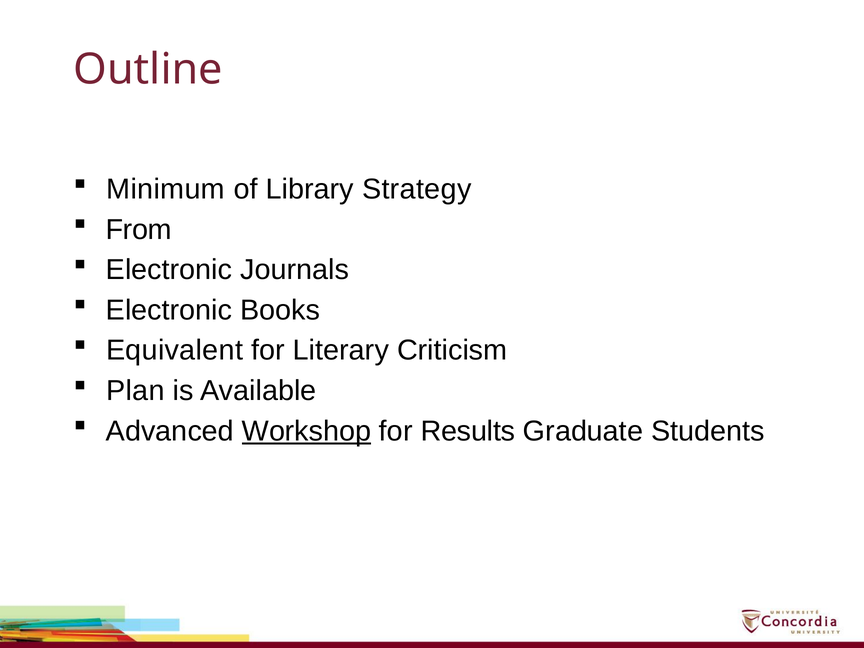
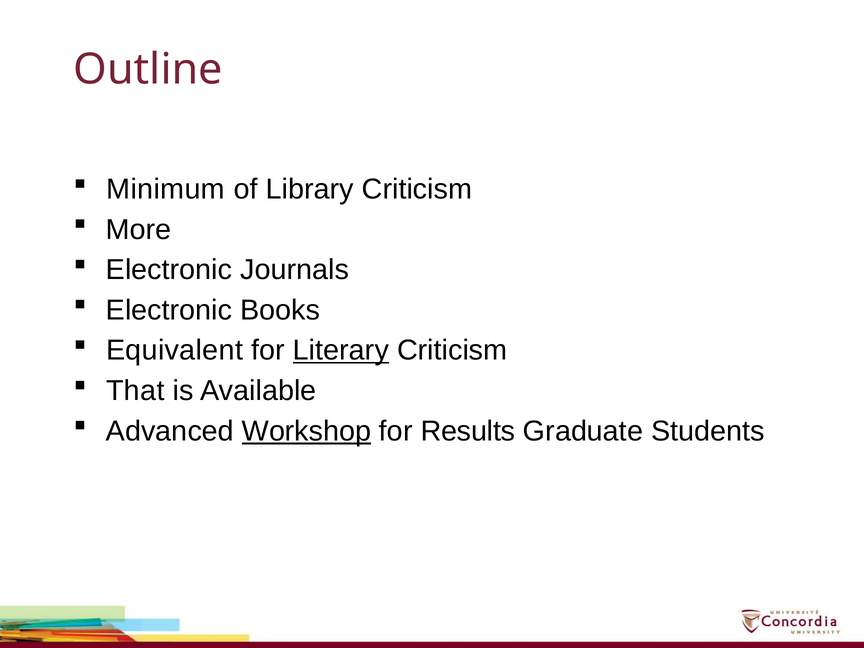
Library Strategy: Strategy -> Criticism
From: From -> More
Literary underline: none -> present
Plan: Plan -> That
